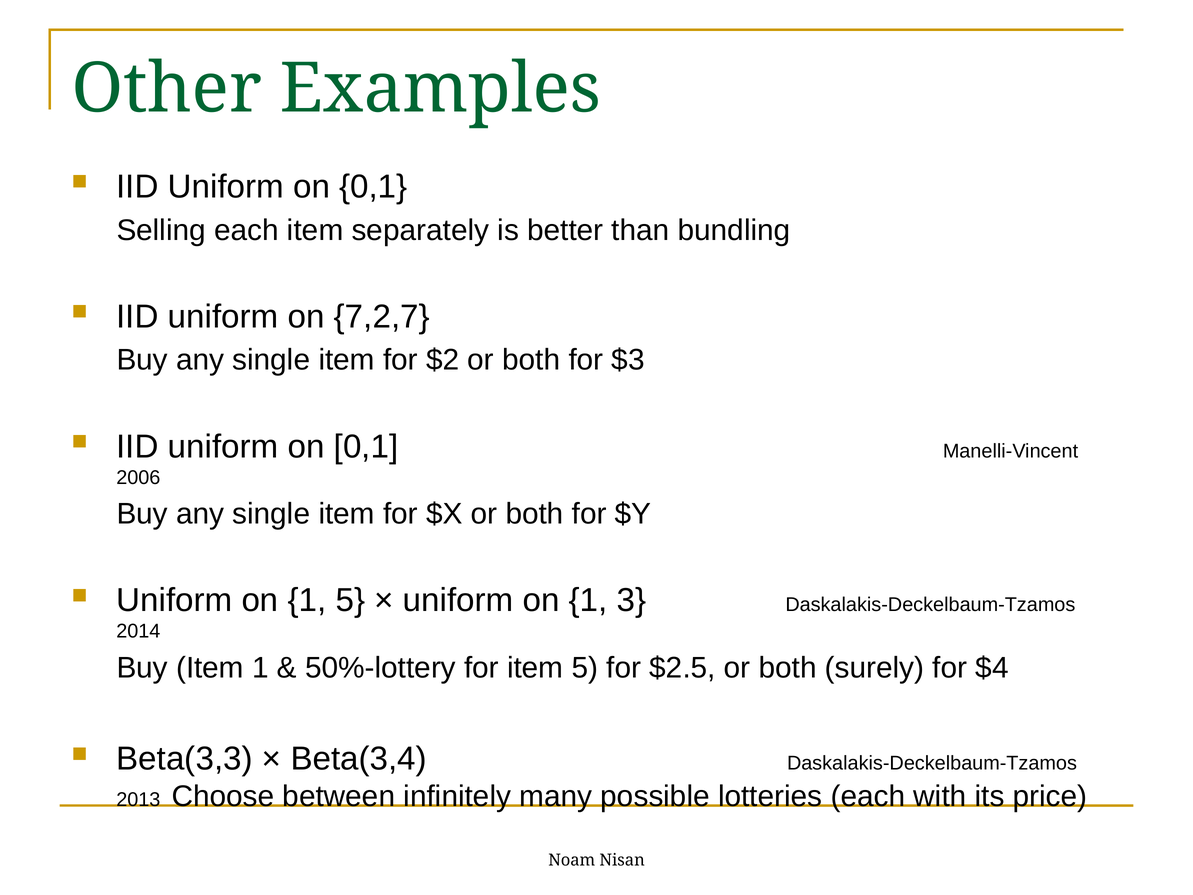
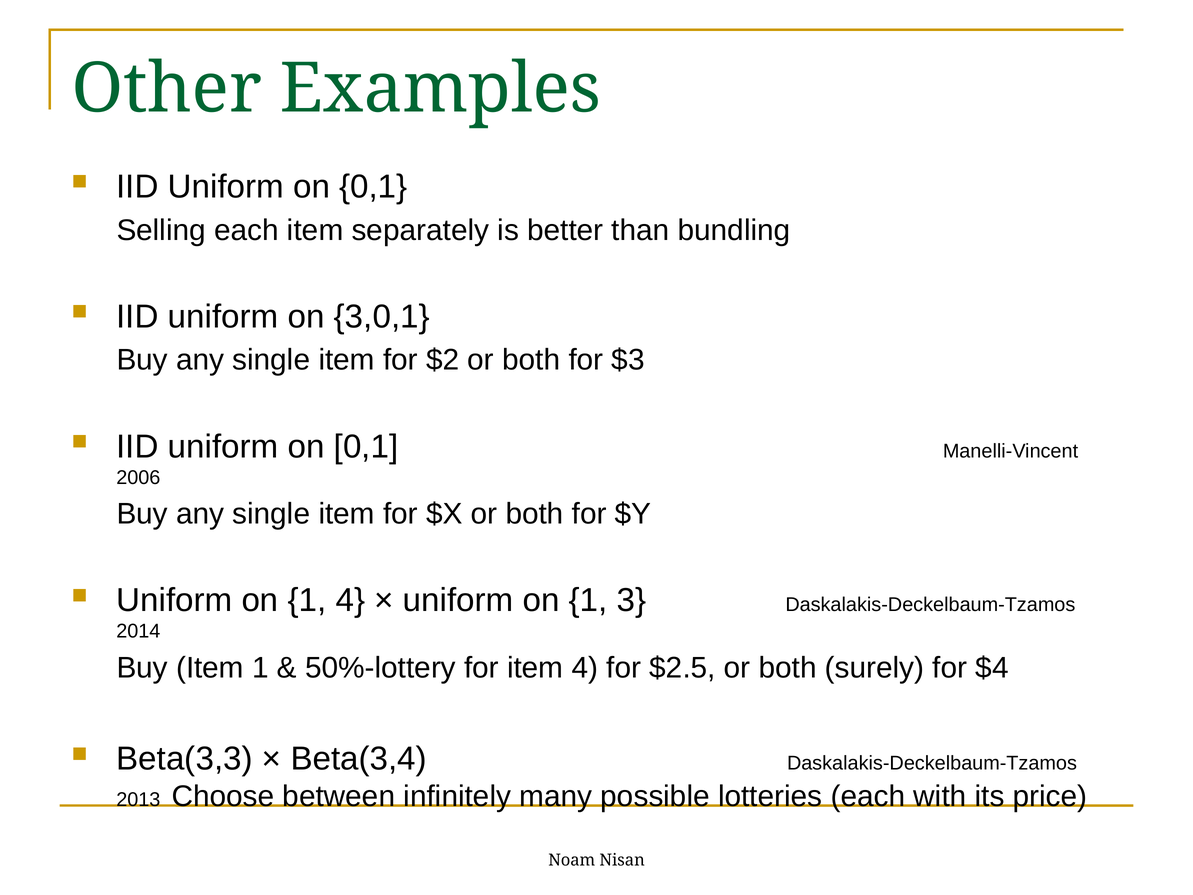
7,2,7: 7,2,7 -> 3,0,1
1 5: 5 -> 4
item 5: 5 -> 4
